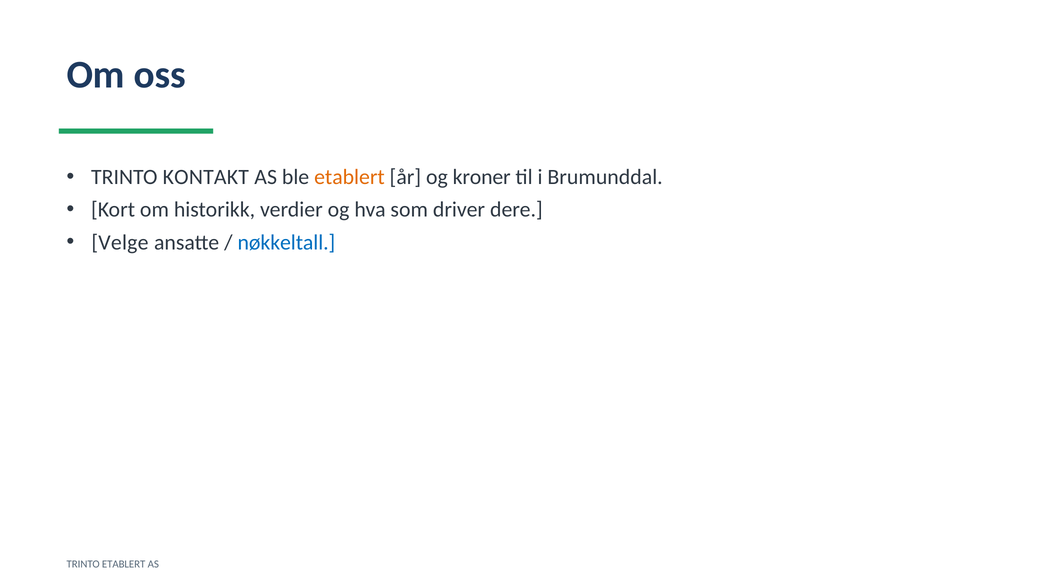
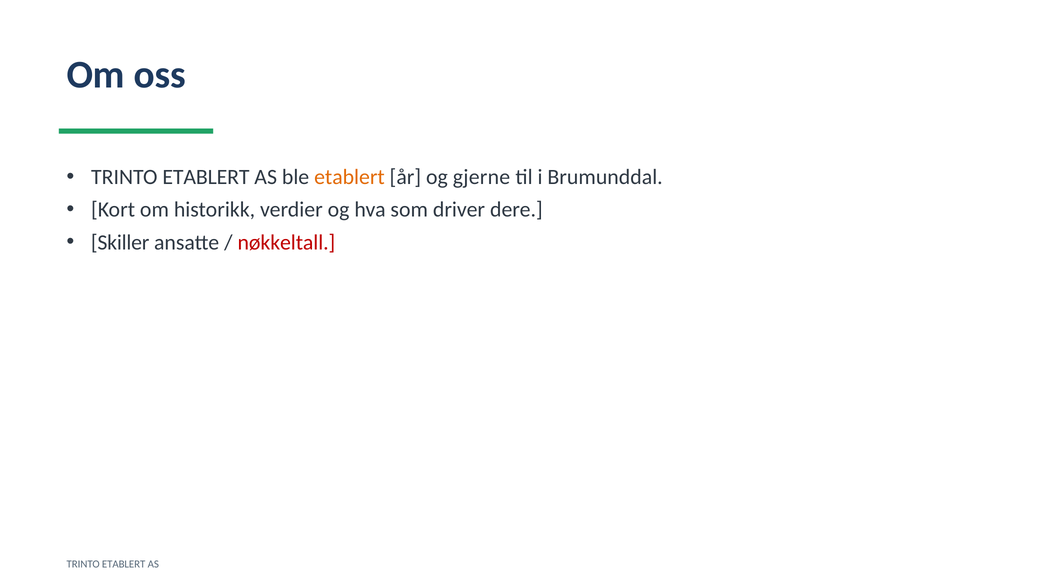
KONTAKT at (206, 177): KONTAKT -> ETABLERT
kroner: kroner -> gjerne
Velge: Velge -> Skiller
nøkkeltall colour: blue -> red
